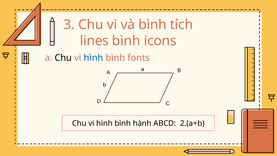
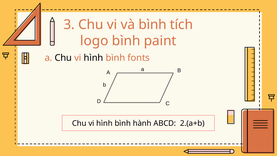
lines: lines -> logo
icons: icons -> paint
hình at (94, 58) colour: blue -> black
